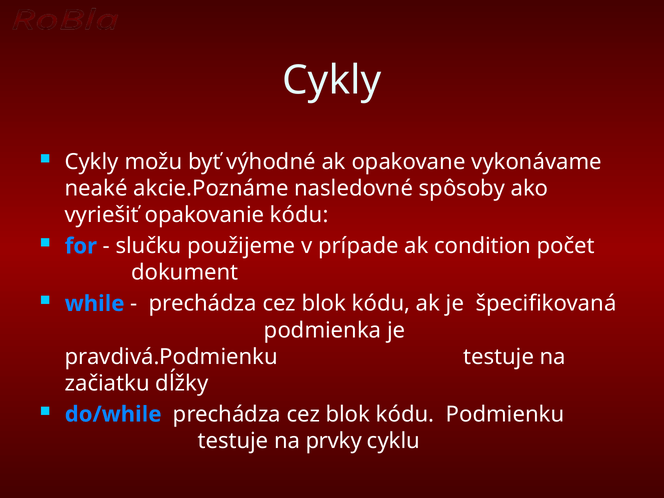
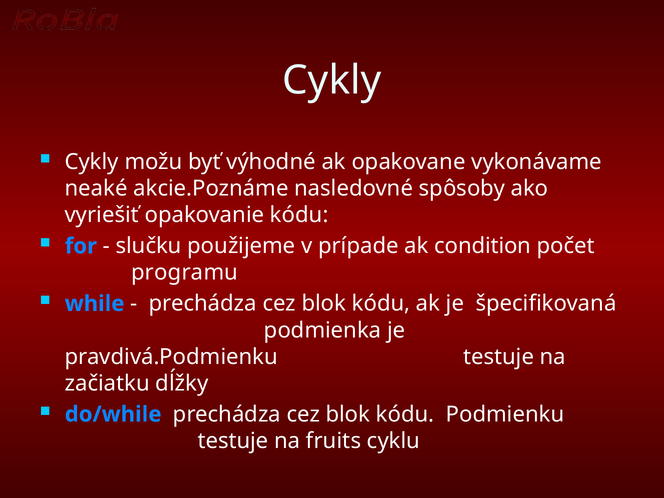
dokument: dokument -> programu
prvky: prvky -> fruits
